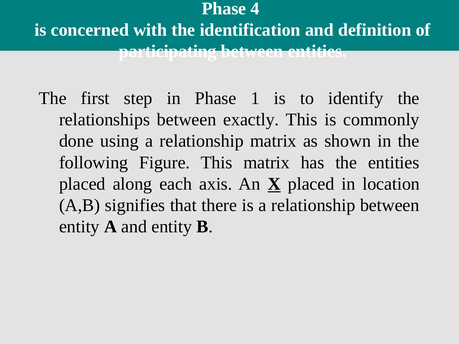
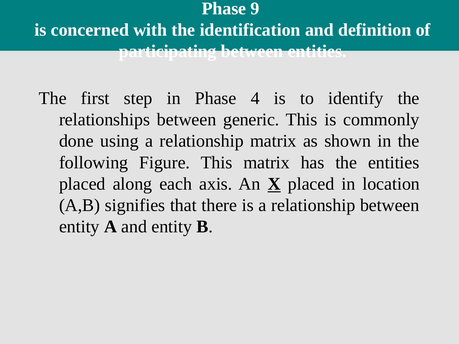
4: 4 -> 9
1: 1 -> 4
exactly: exactly -> generic
